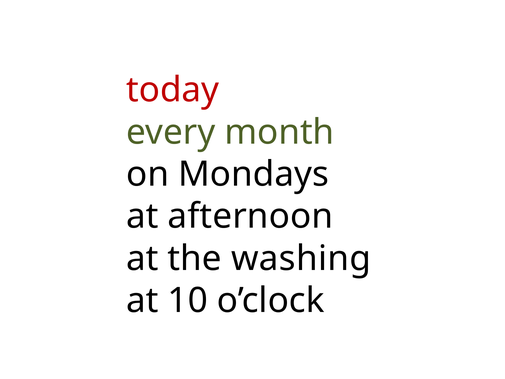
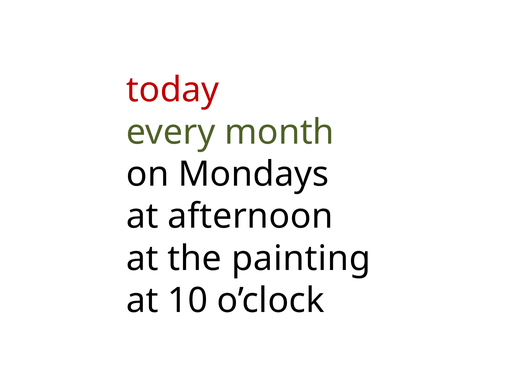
washing: washing -> painting
